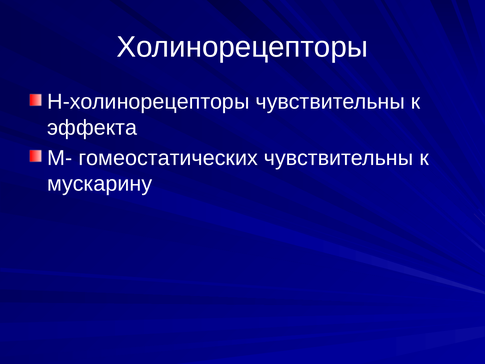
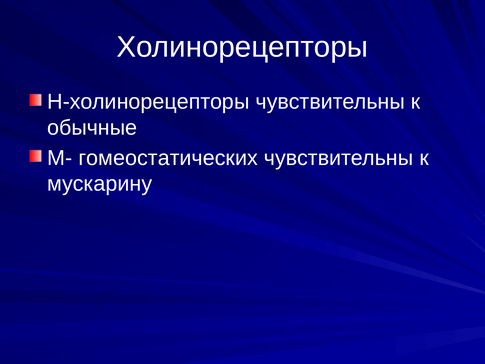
эффекта: эффекта -> обычные
